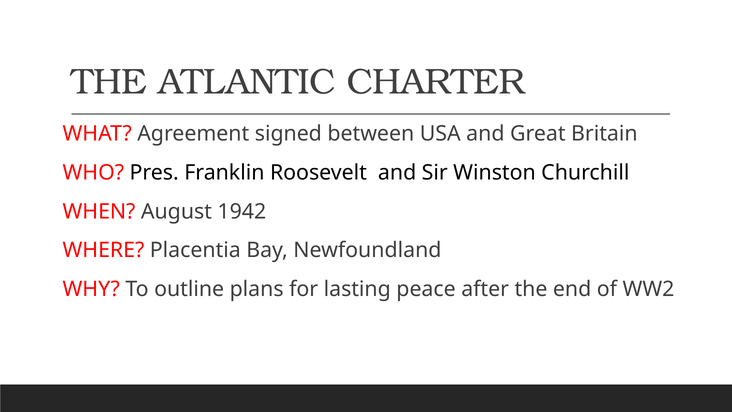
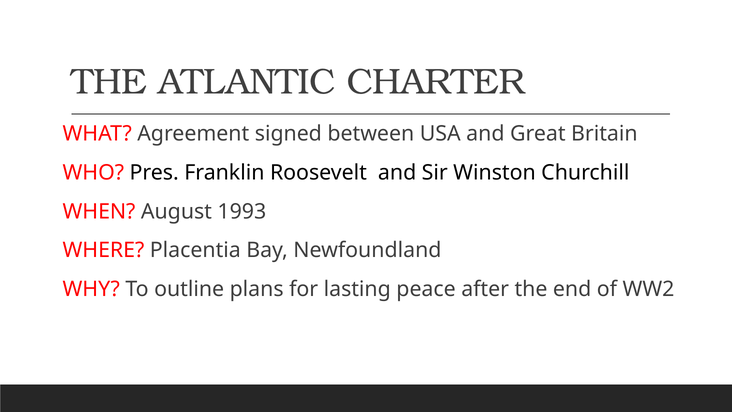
1942: 1942 -> 1993
